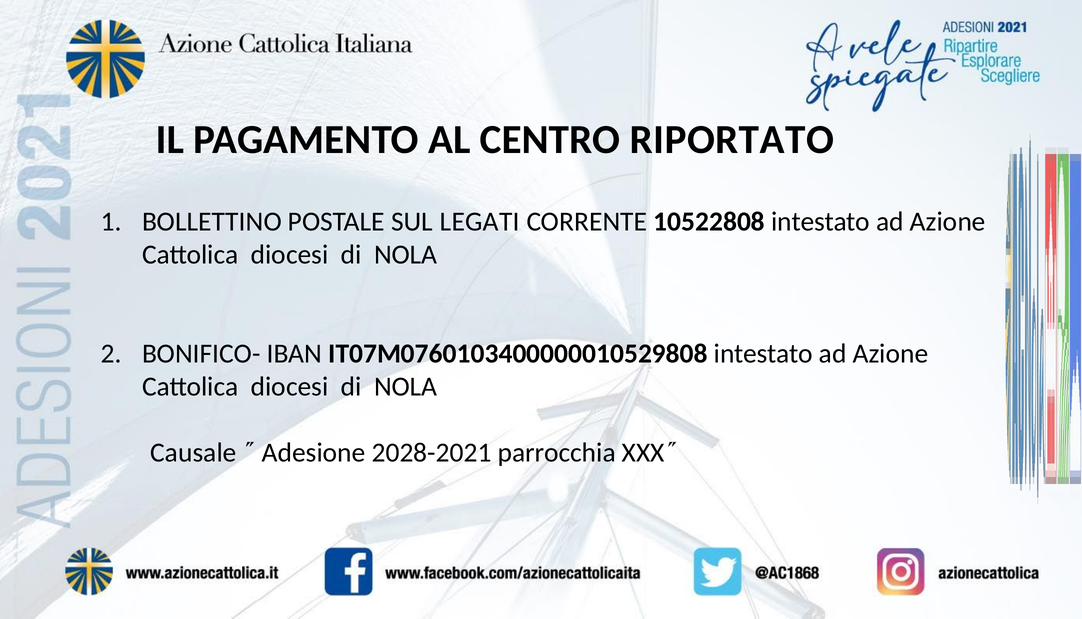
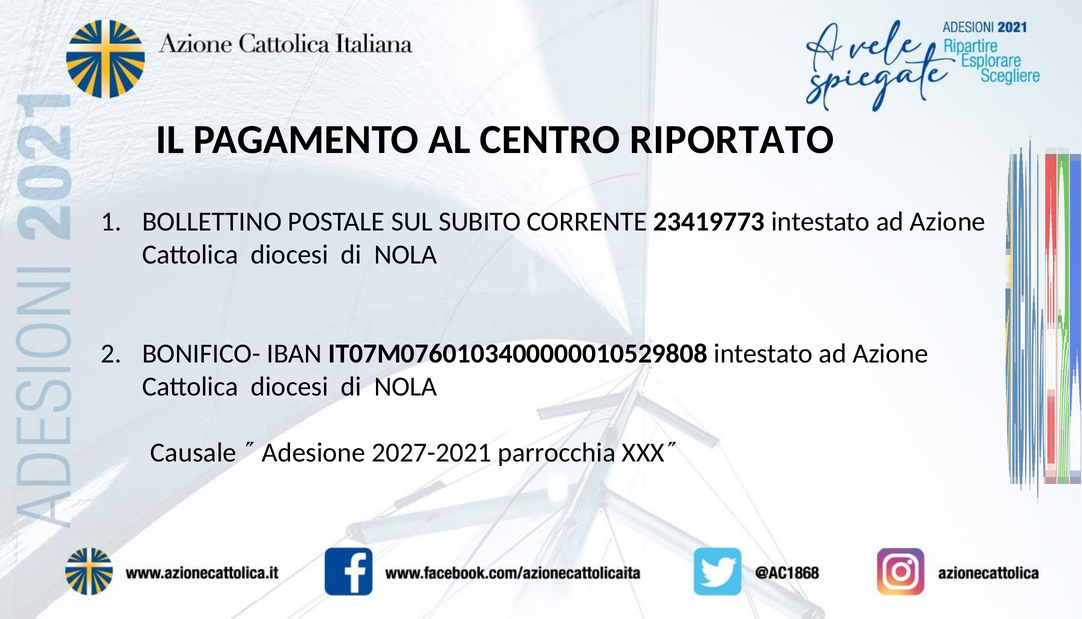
LEGATI: LEGATI -> SUBITO
10522808: 10522808 -> 23419773
2028-2021: 2028-2021 -> 2027-2021
